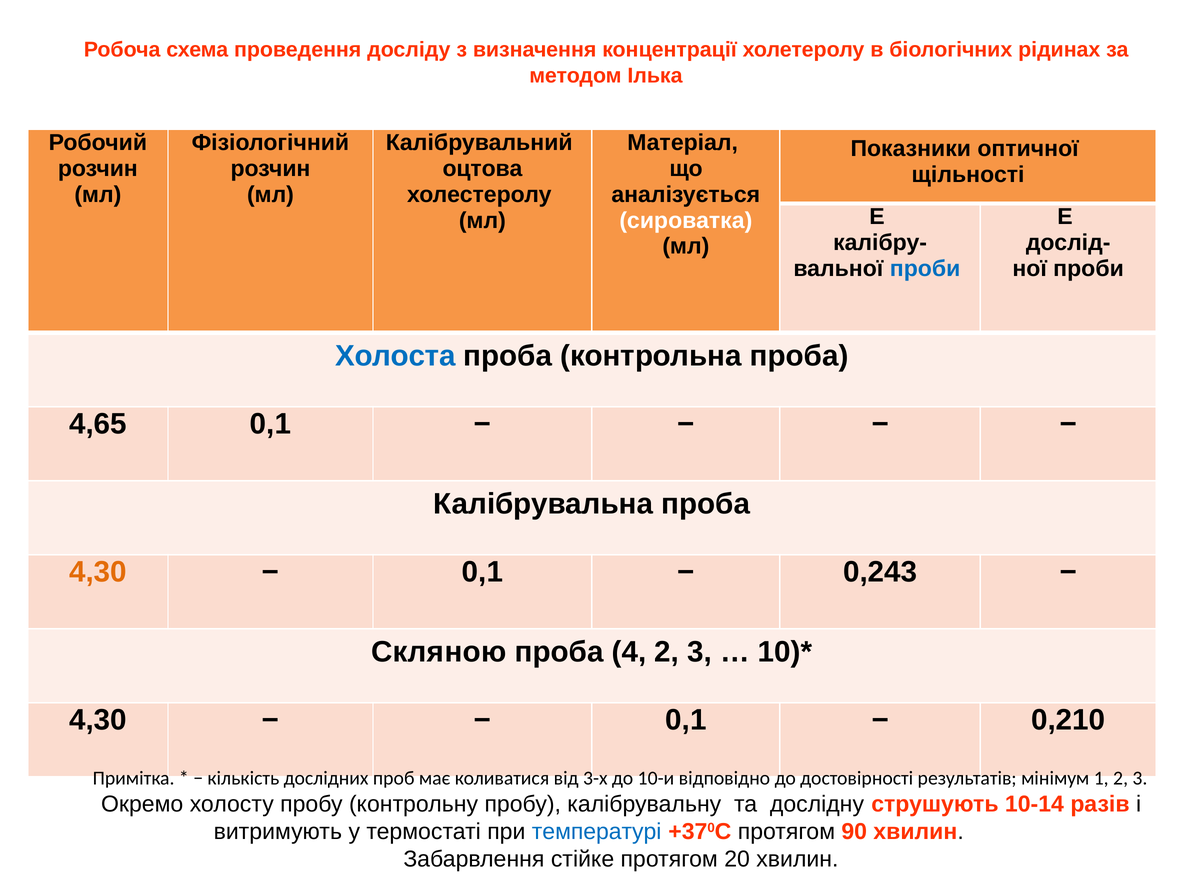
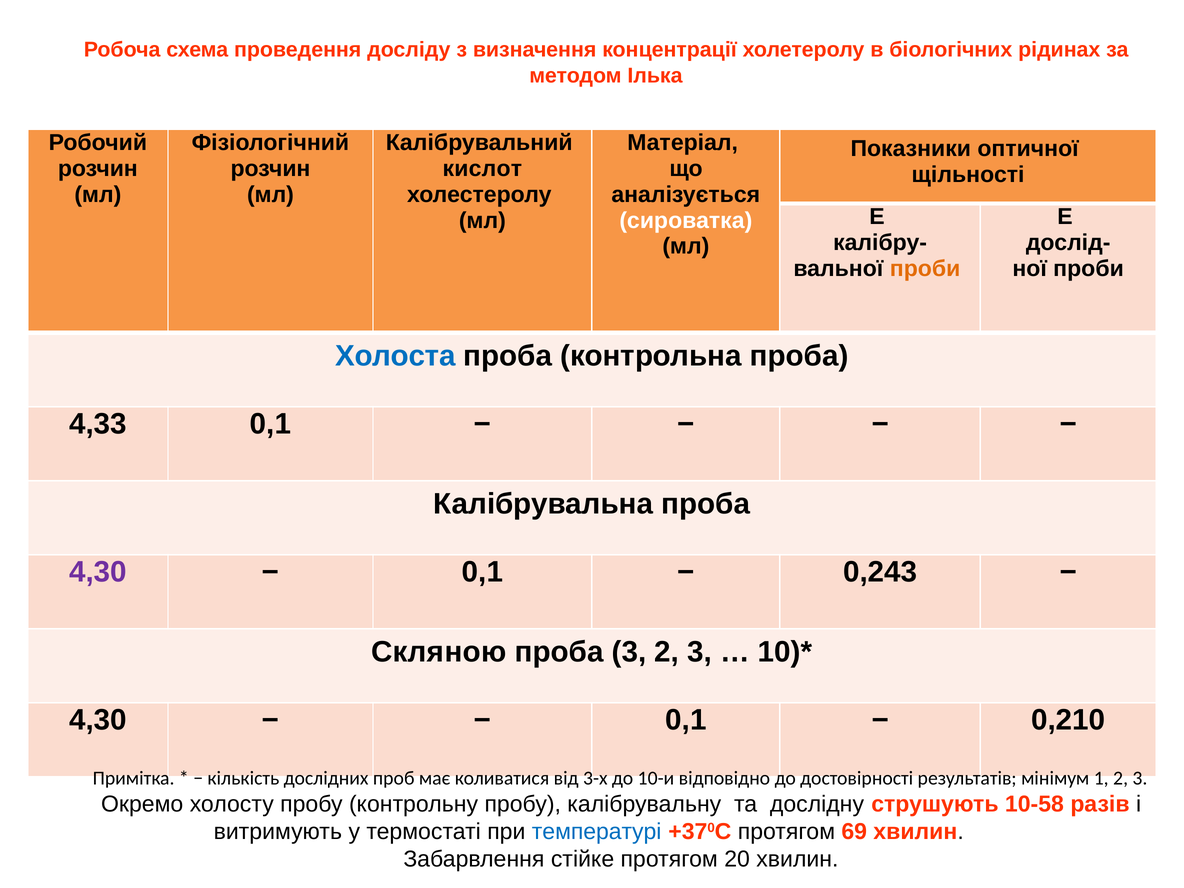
оцтова: оцтова -> кислот
проби at (925, 269) colour: blue -> orange
4,65: 4,65 -> 4,33
4,30 at (98, 572) colour: orange -> purple
проба 4: 4 -> 3
10-14: 10-14 -> 10-58
90: 90 -> 69
